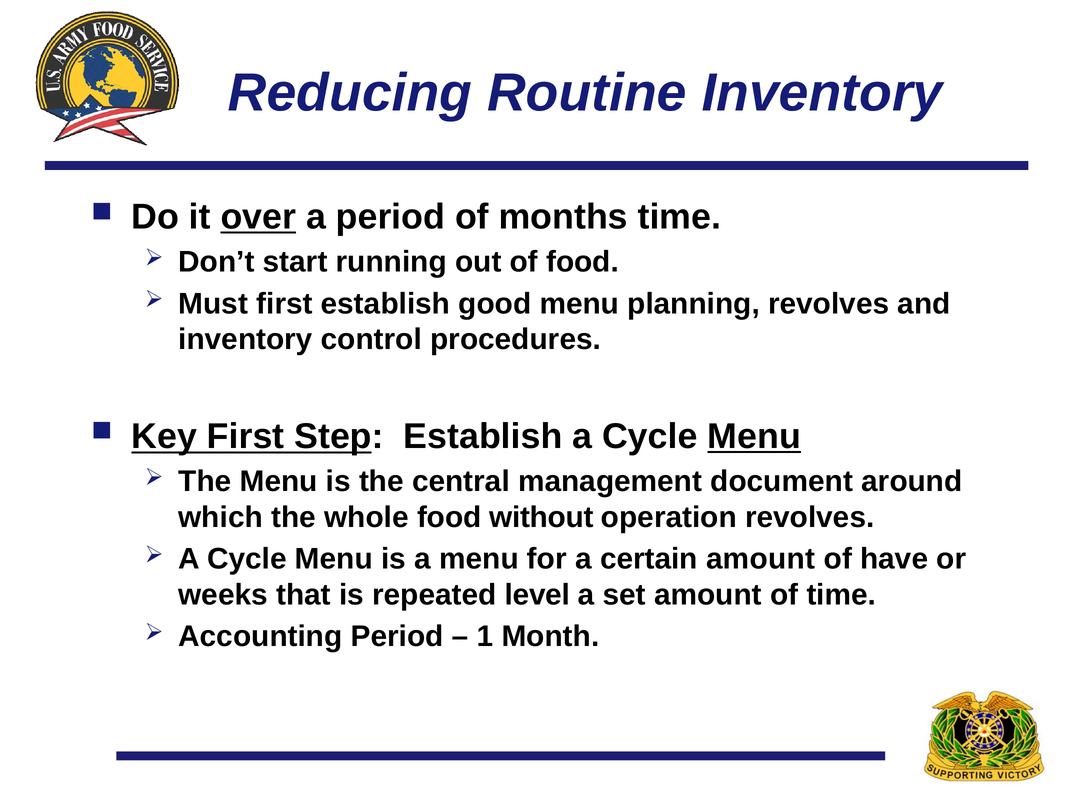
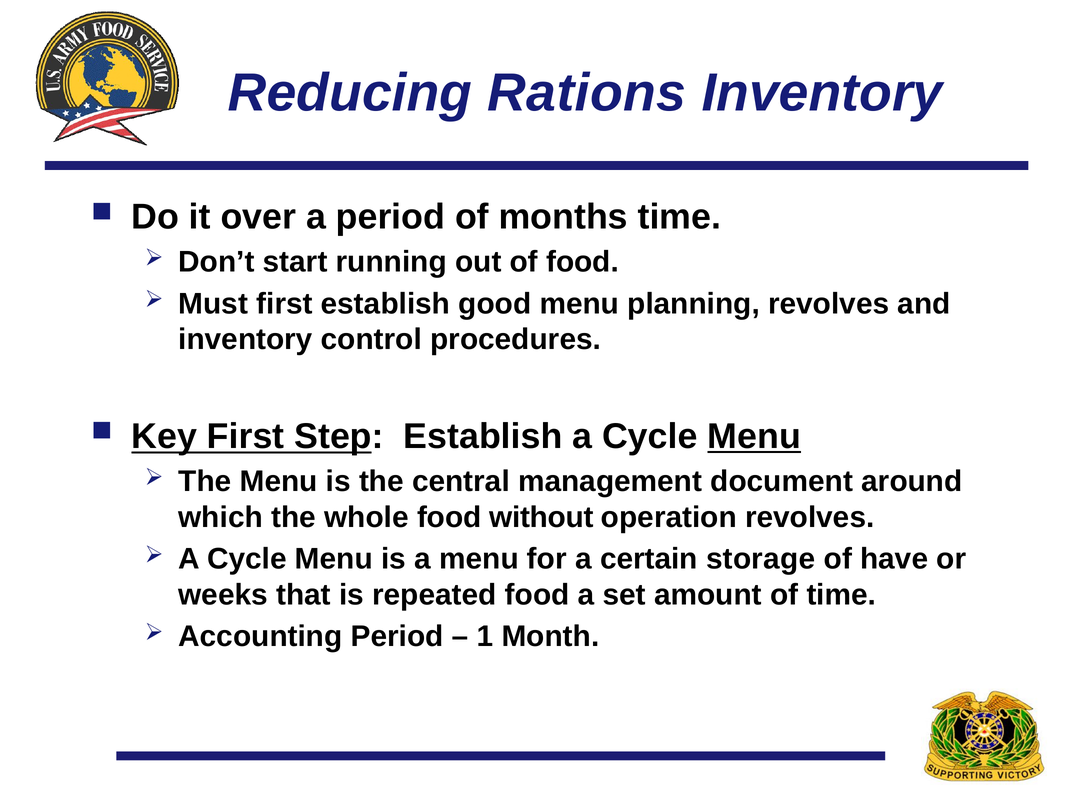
Routine: Routine -> Rations
over underline: present -> none
certain amount: amount -> storage
repeated level: level -> food
